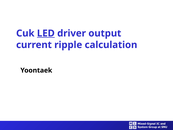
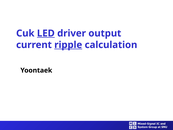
ripple underline: none -> present
